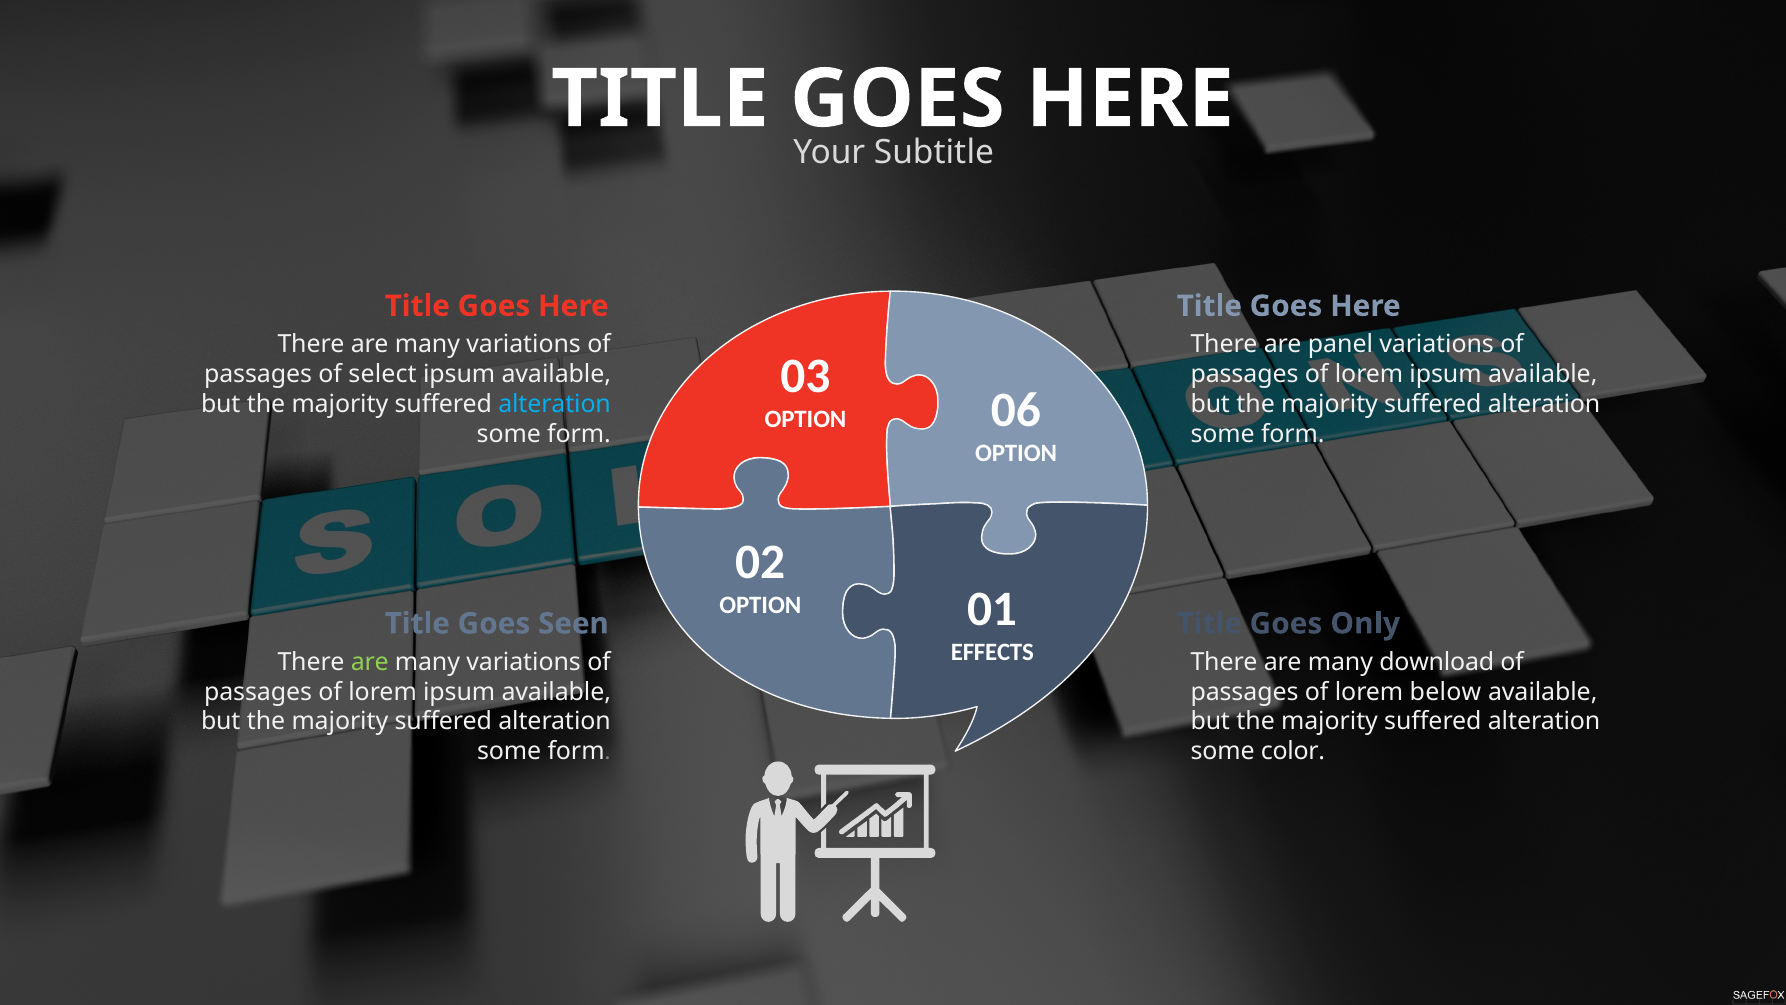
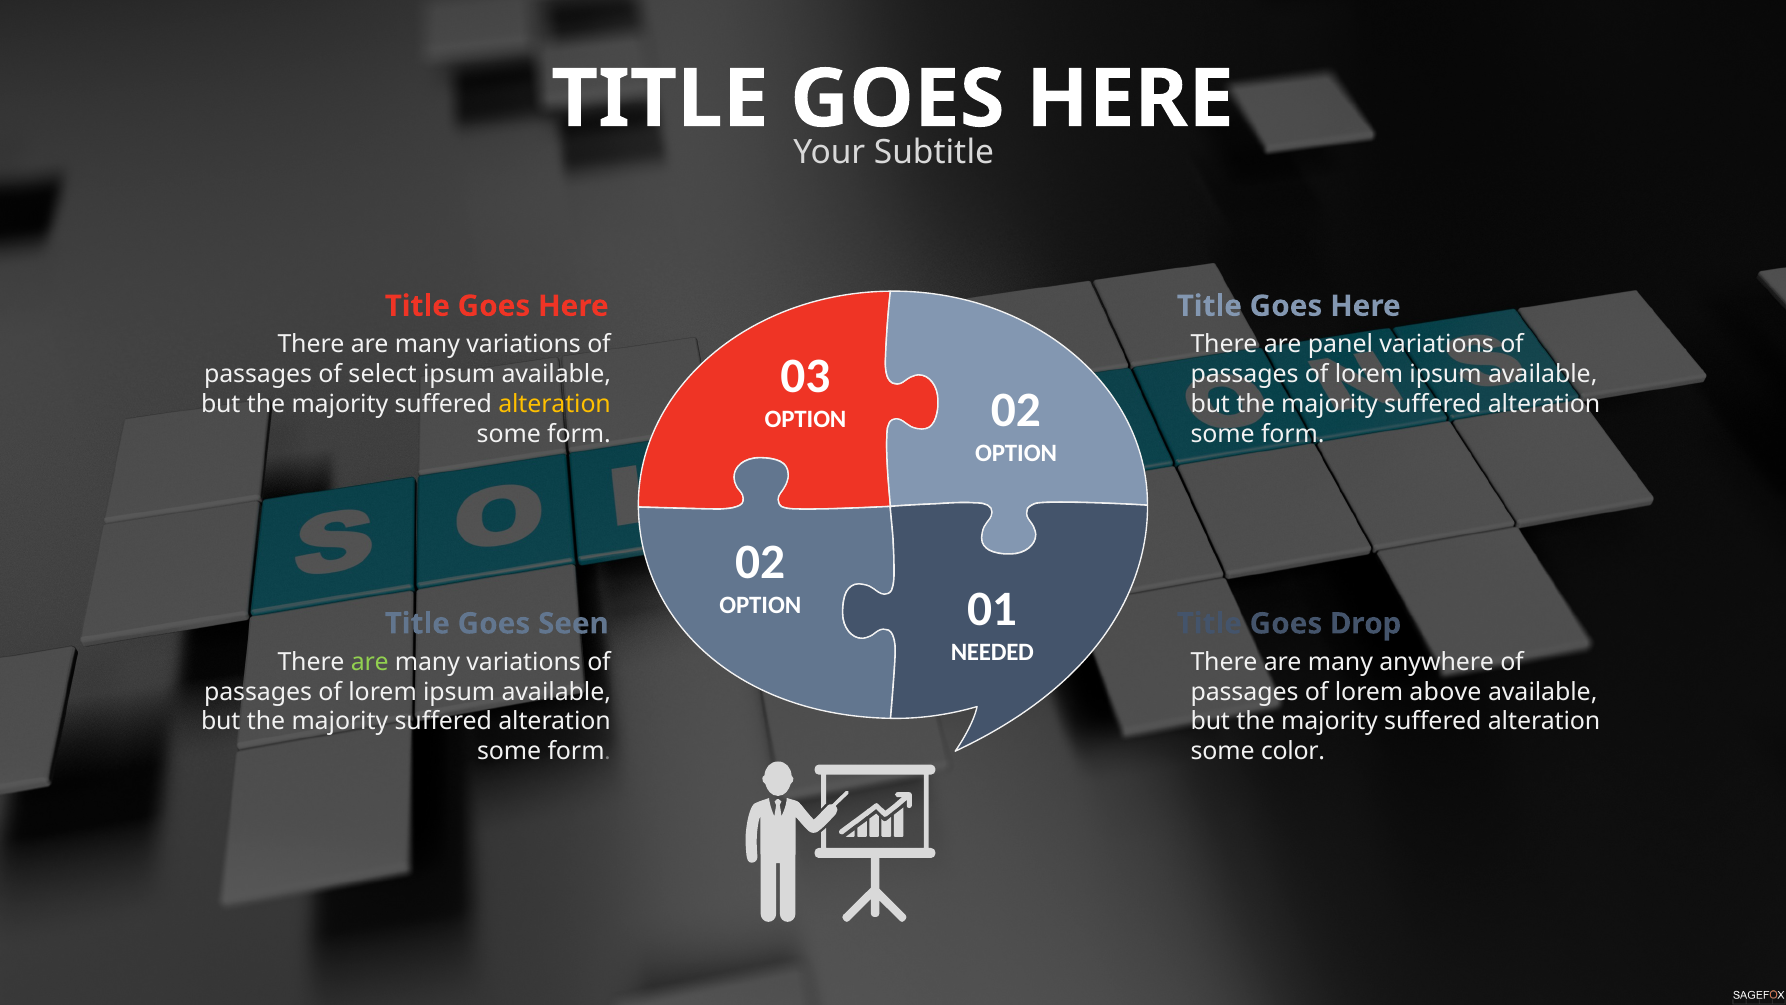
alteration at (555, 404) colour: light blue -> yellow
OPTION 06: 06 -> 02
Only: Only -> Drop
EFFECTS: EFFECTS -> NEEDED
download: download -> anywhere
below: below -> above
